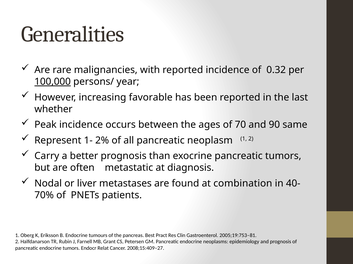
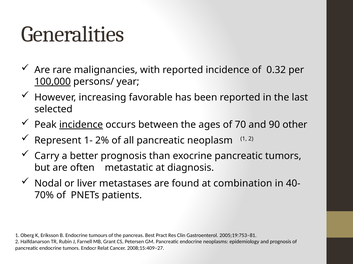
whether: whether -> selected
incidence at (81, 125) underline: none -> present
same: same -> other
